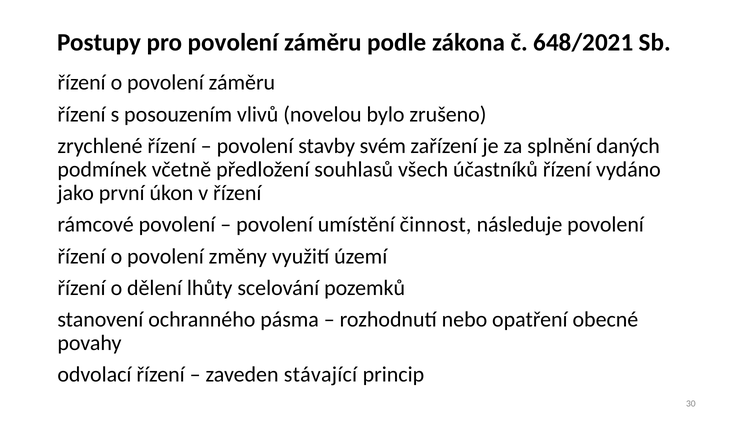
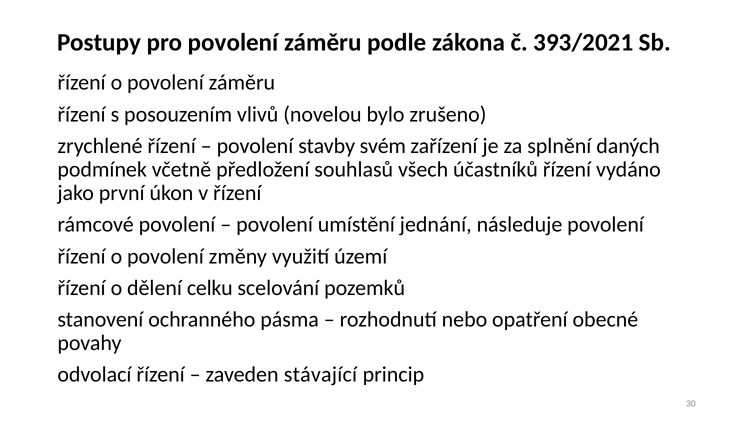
648/2021: 648/2021 -> 393/2021
činnost: činnost -> jednání
lhůty: lhůty -> celku
